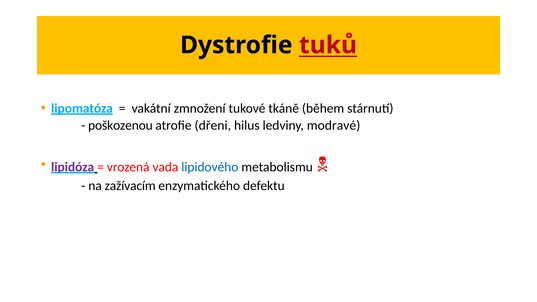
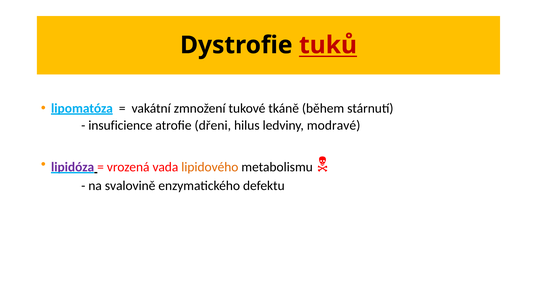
poškozenou: poškozenou -> insuficience
lipidového colour: blue -> orange
zažívacím: zažívacím -> svalovině
